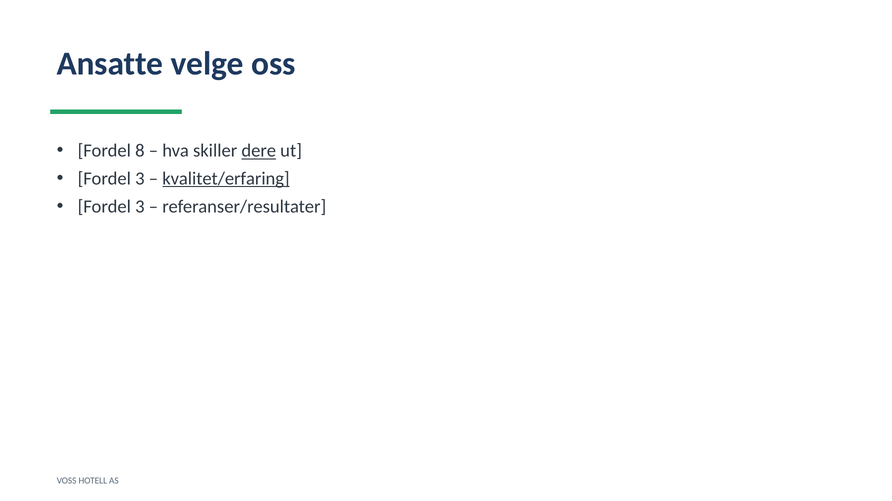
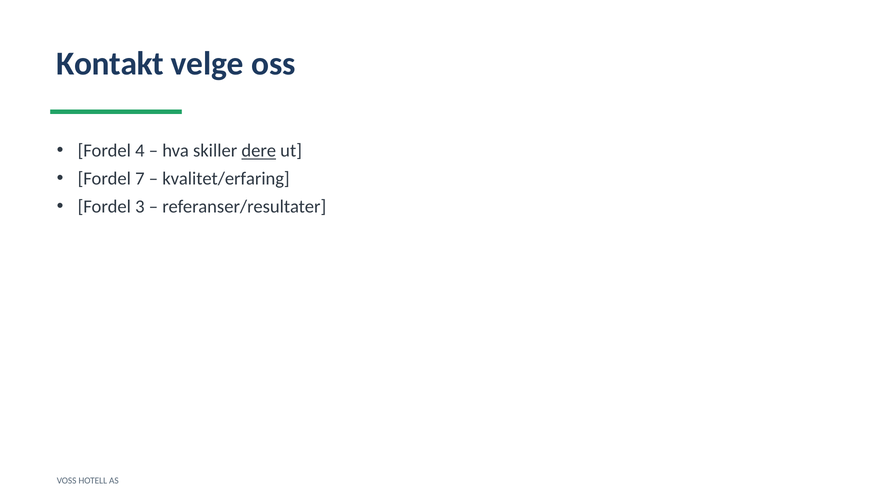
Ansatte: Ansatte -> Kontakt
8: 8 -> 4
3 at (140, 179): 3 -> 7
kvalitet/erfaring underline: present -> none
